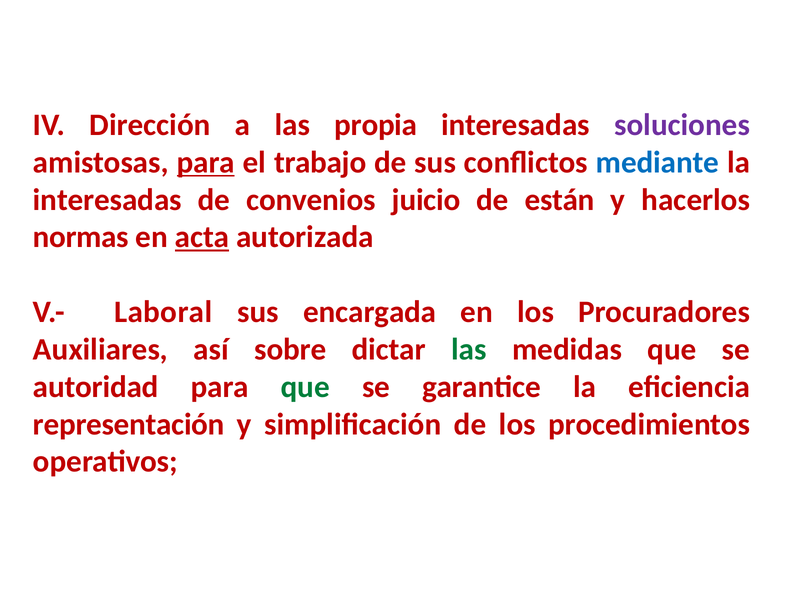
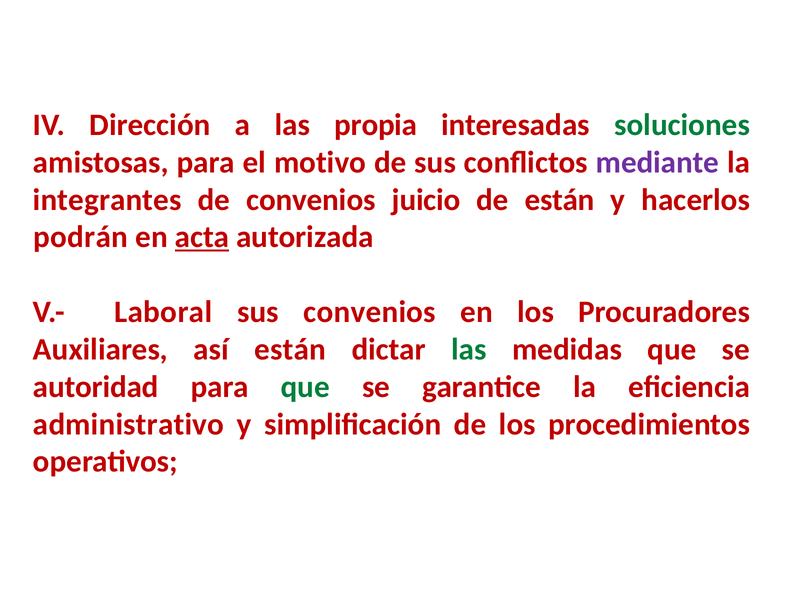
soluciones colour: purple -> green
para at (206, 163) underline: present -> none
trabajo: trabajo -> motivo
mediante colour: blue -> purple
interesadas at (107, 200): interesadas -> integrantes
normas: normas -> podrán
sus encargada: encargada -> convenios
así sobre: sobre -> están
representación: representación -> administrativo
